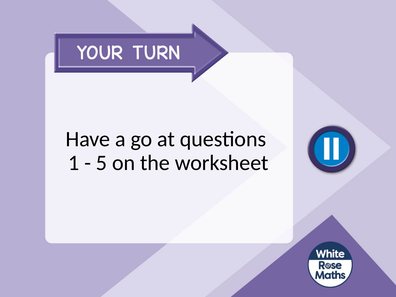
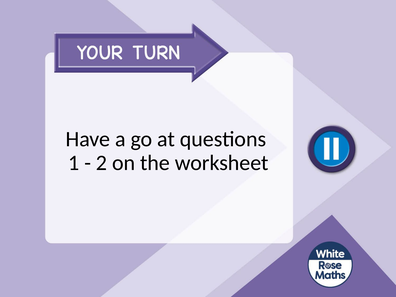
5: 5 -> 2
